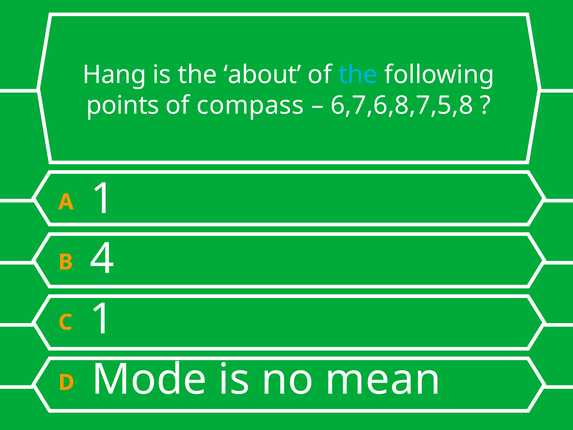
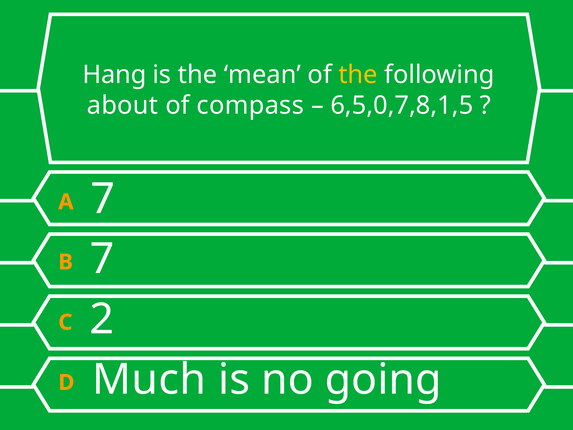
about: about -> mean
the at (358, 75) colour: light blue -> yellow
points: points -> about
6,7,6,8,7,5,8: 6,7,6,8,7,5,8 -> 6,5,0,7,8,1,5
A 1: 1 -> 7
B 4: 4 -> 7
C 1: 1 -> 2
Mode: Mode -> Much
mean: mean -> going
